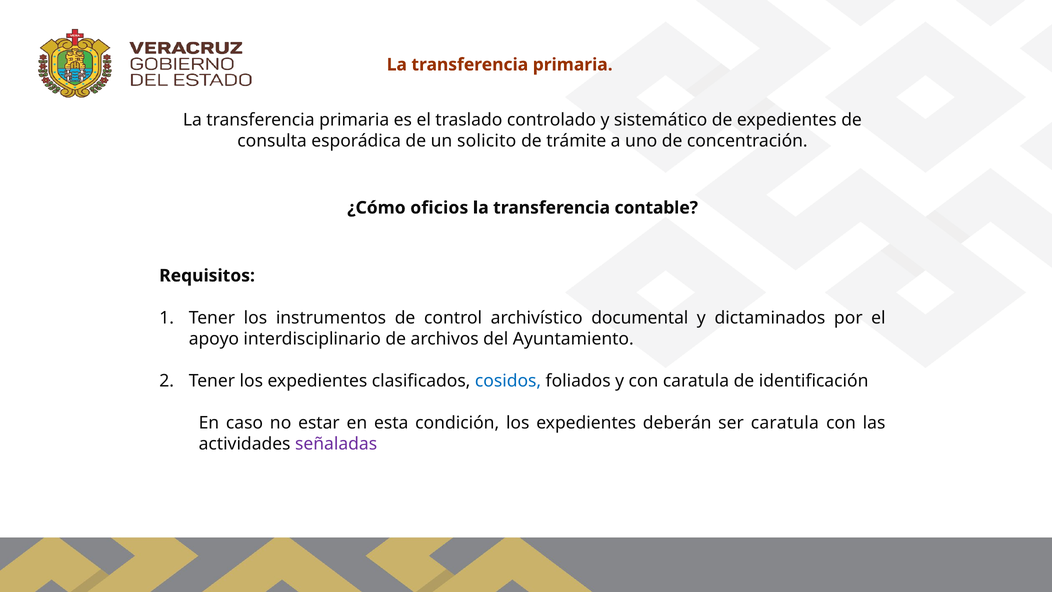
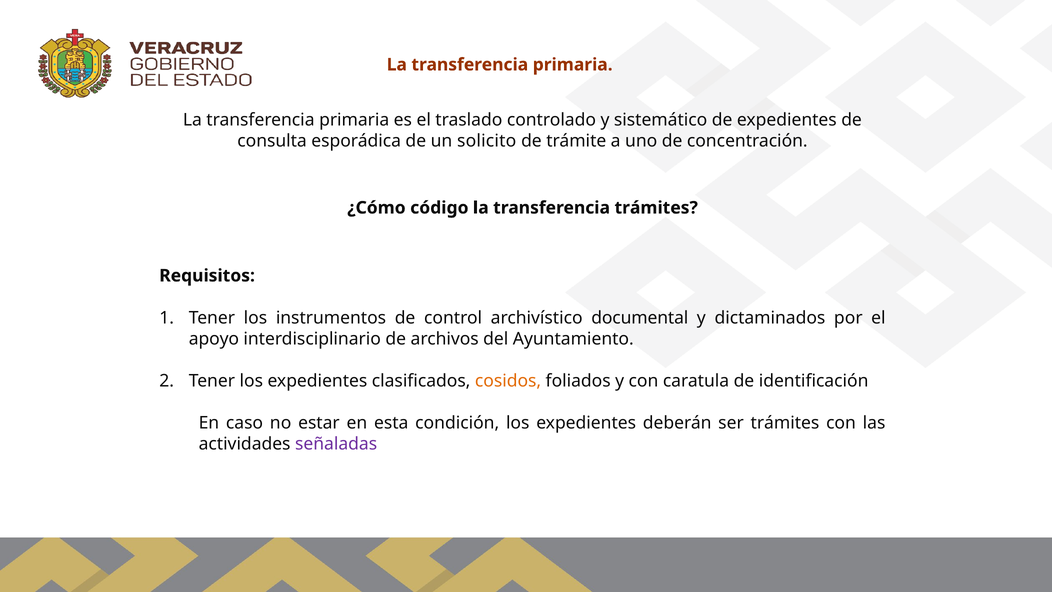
oficios: oficios -> código
transferencia contable: contable -> trámites
cosidos colour: blue -> orange
ser caratula: caratula -> trámites
